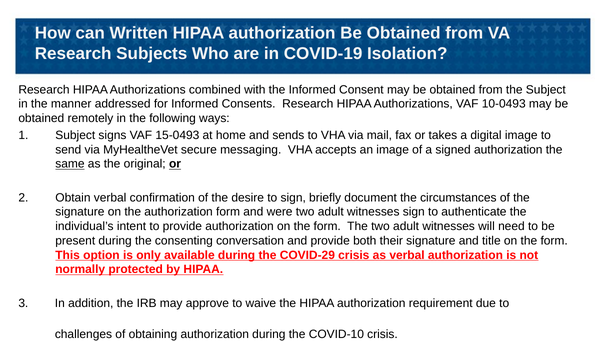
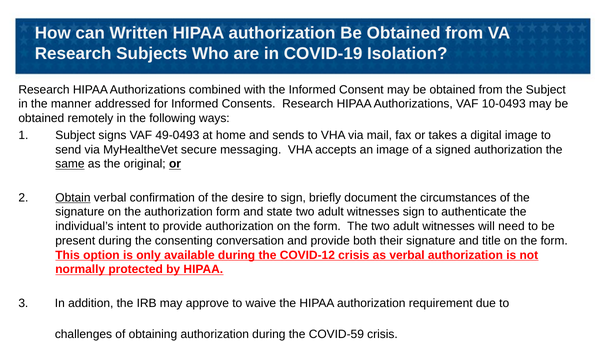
15-0493: 15-0493 -> 49-0493
Obtain underline: none -> present
were: were -> state
COVID-29: COVID-29 -> COVID-12
COVID-10: COVID-10 -> COVID-59
